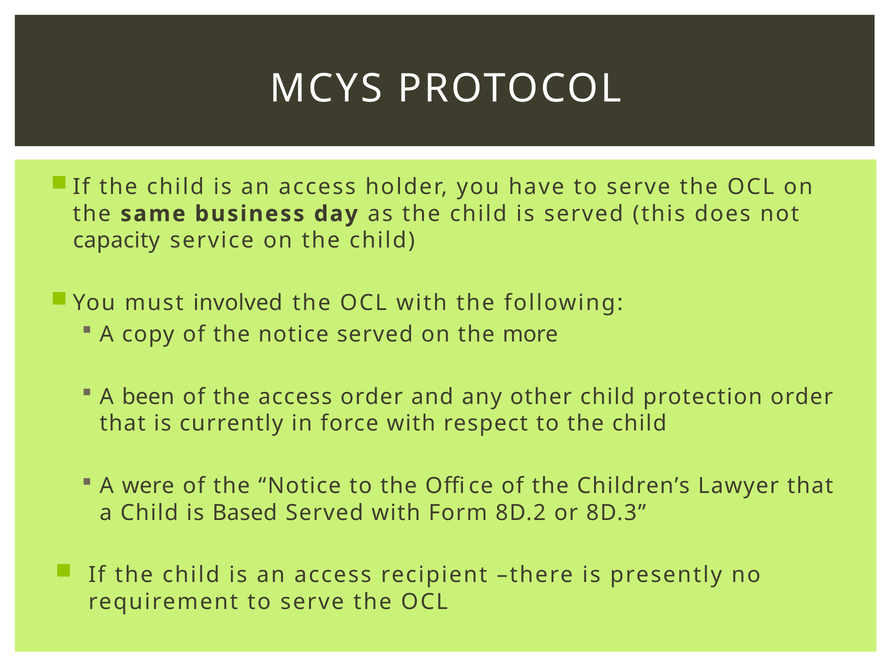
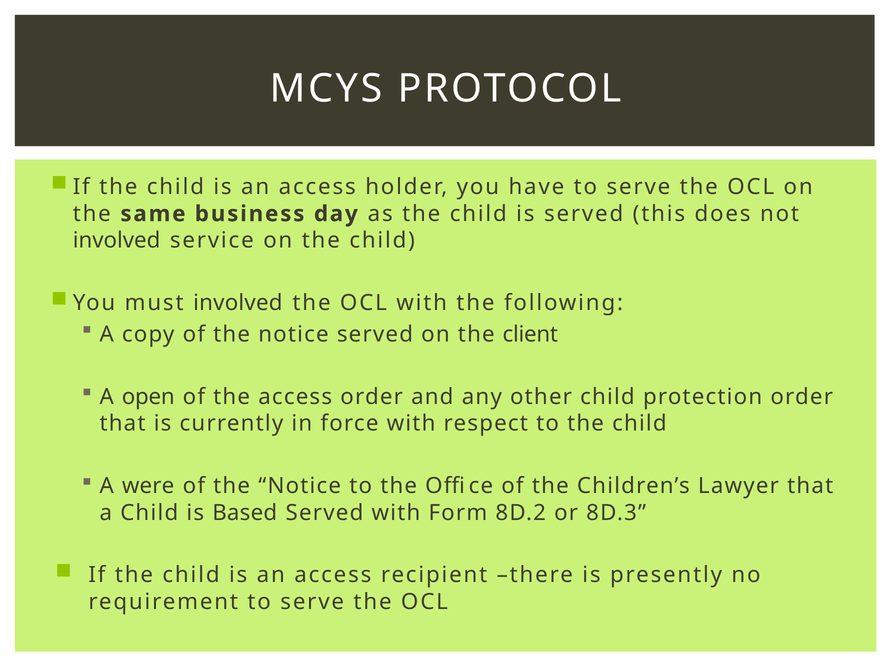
capacity at (116, 241): capacity -> involved
more: more -> client
been: been -> open
